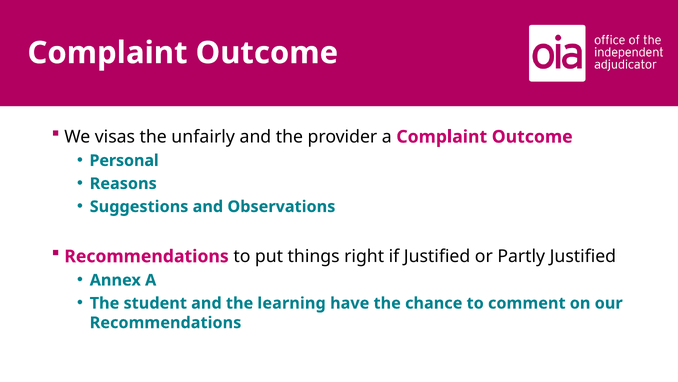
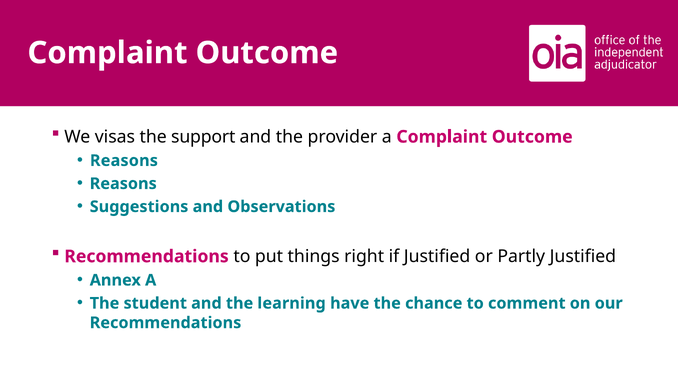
unfairly: unfairly -> support
Personal at (124, 160): Personal -> Reasons
